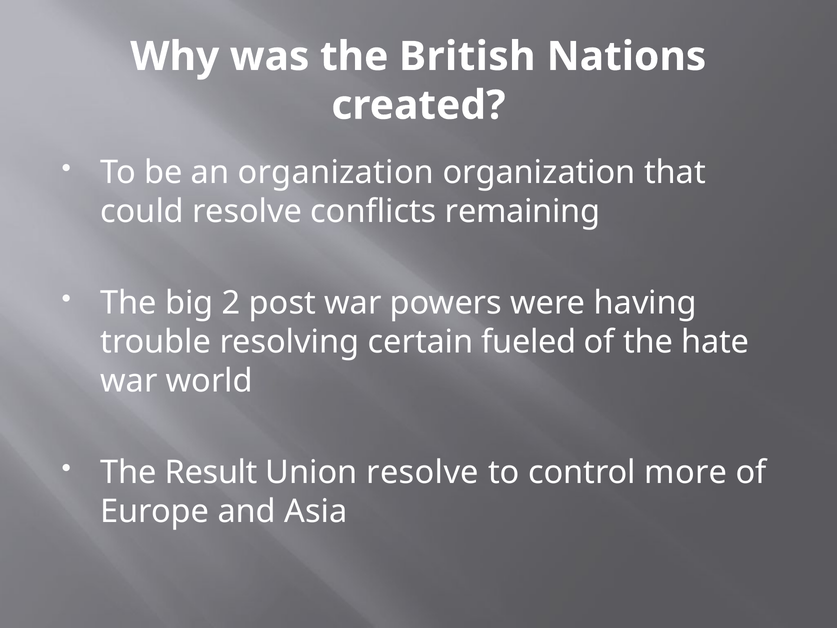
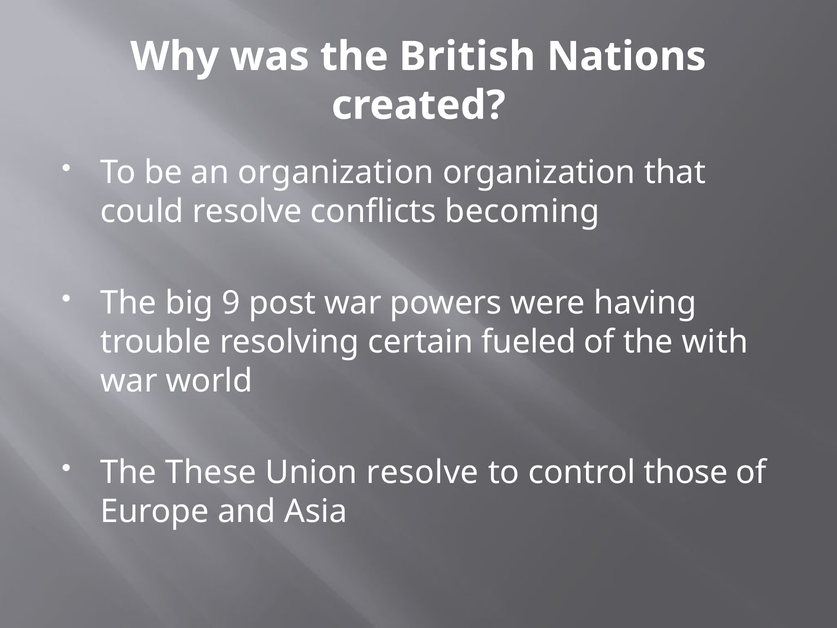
remaining: remaining -> becoming
2: 2 -> 9
hate: hate -> with
Result: Result -> These
more: more -> those
